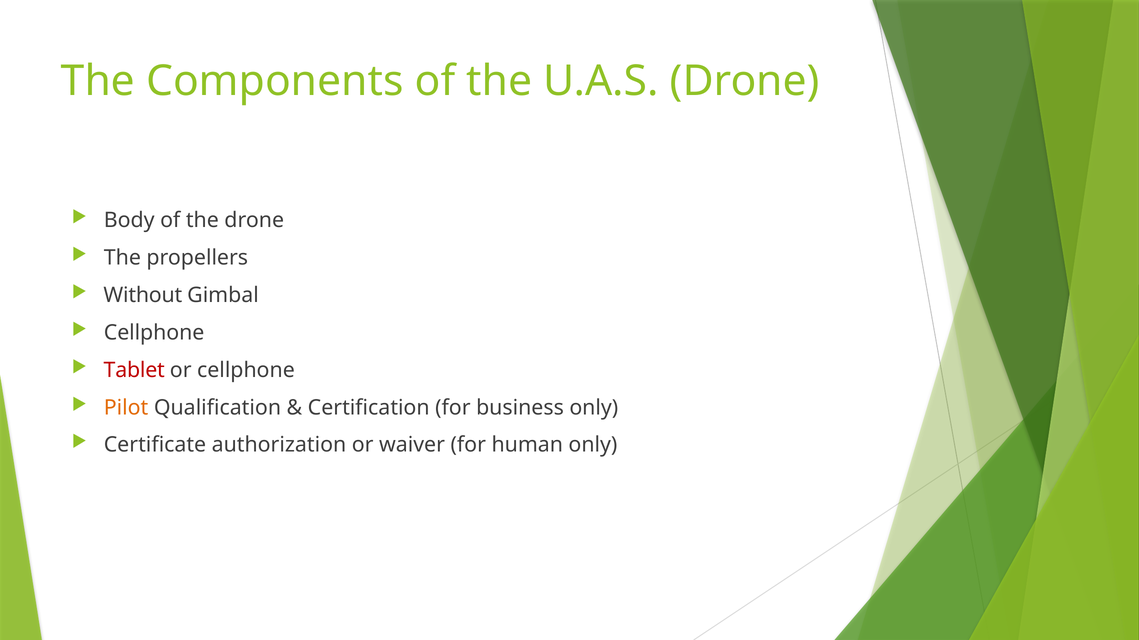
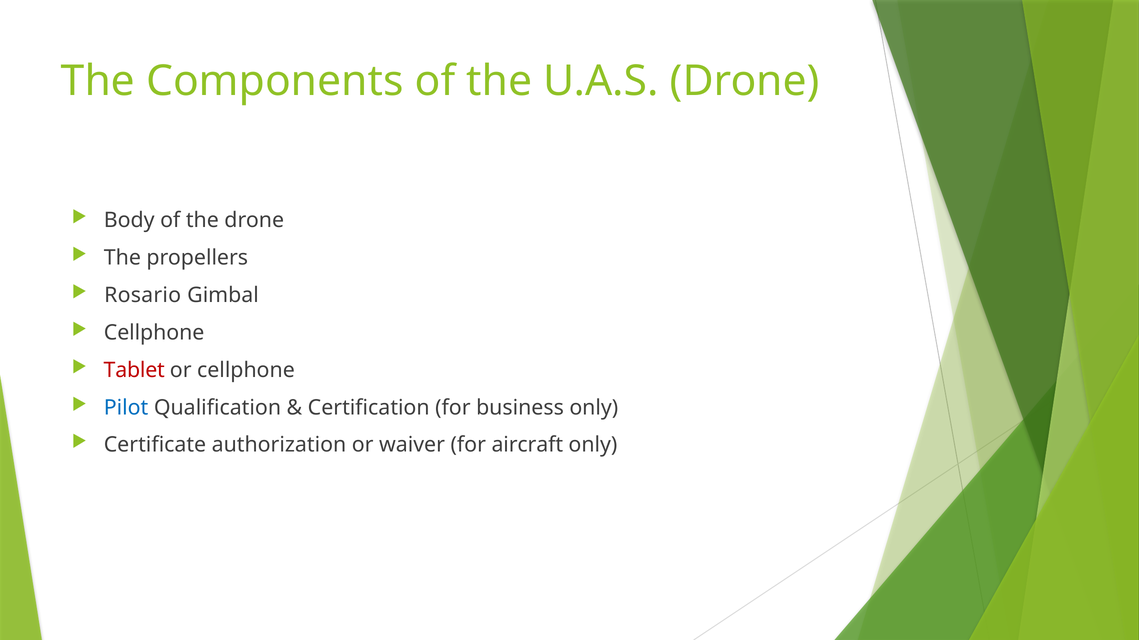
Without: Without -> Rosario
Pilot colour: orange -> blue
human: human -> aircraft
